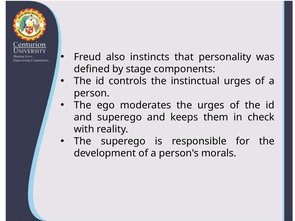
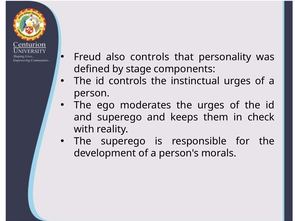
also instincts: instincts -> controls
